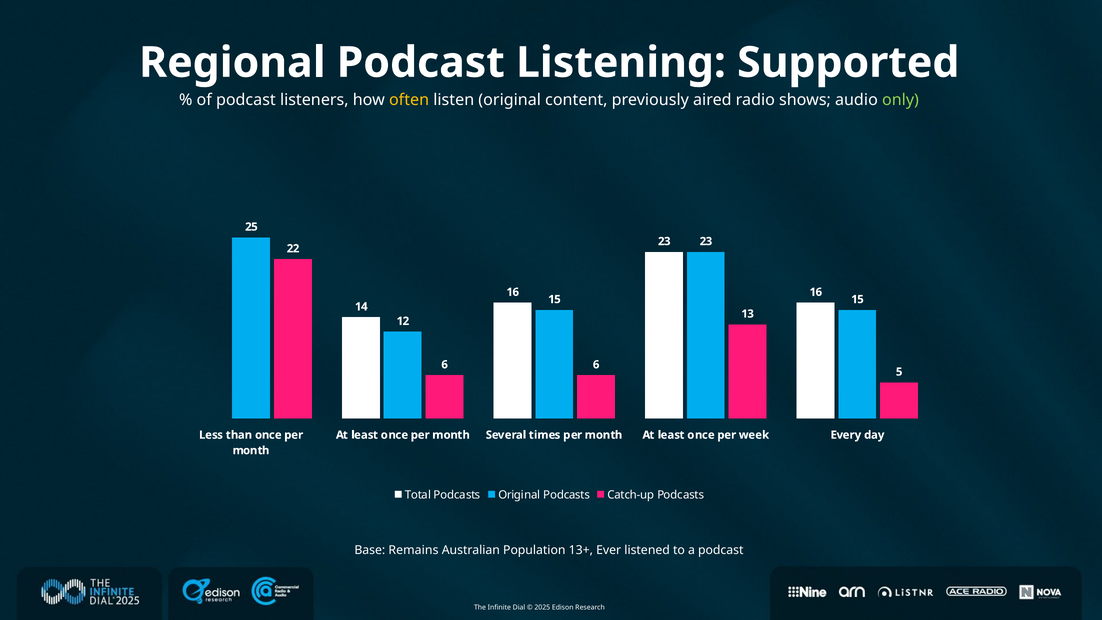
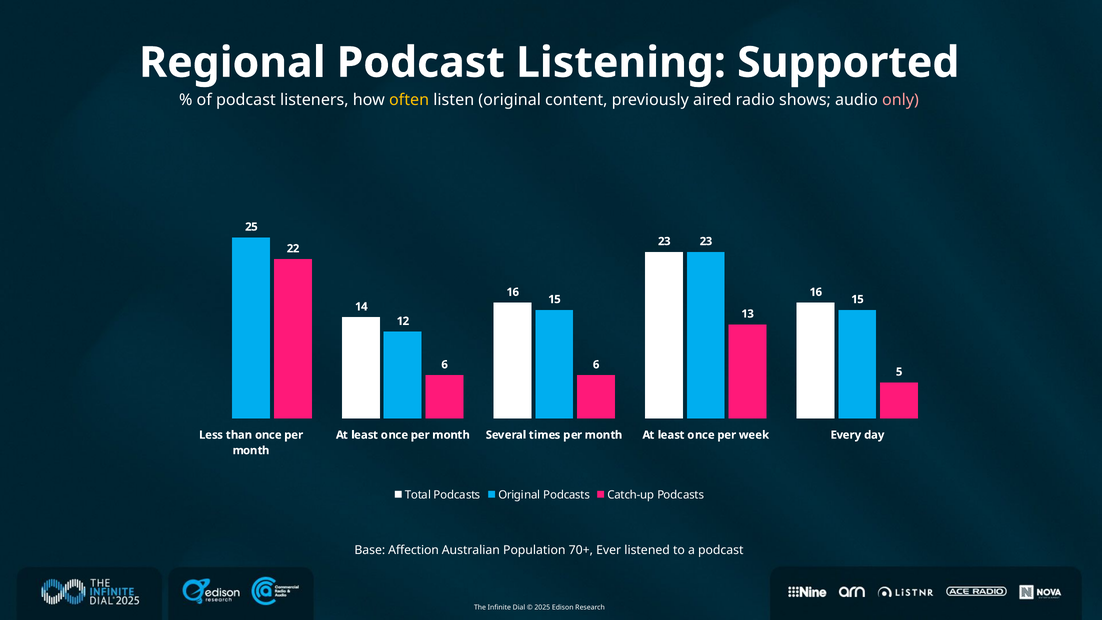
only colour: light green -> pink
Remains: Remains -> Affection
13+: 13+ -> 70+
